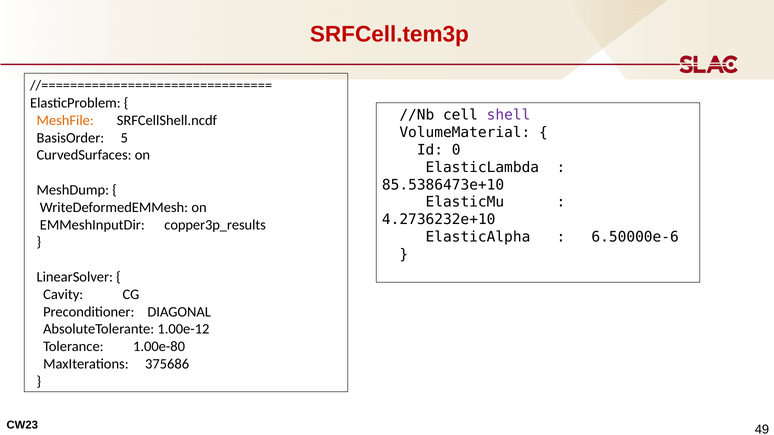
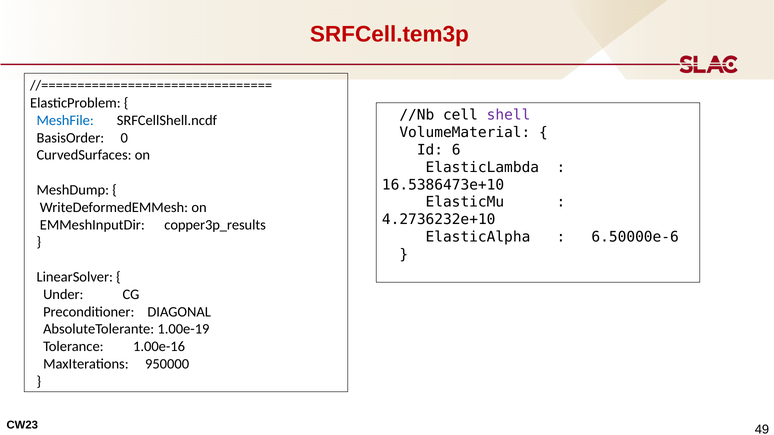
MeshFile colour: orange -> blue
5: 5 -> 0
0: 0 -> 6
85.5386473e+10: 85.5386473e+10 -> 16.5386473e+10
Cavity: Cavity -> Under
1.00e-12: 1.00e-12 -> 1.00e-19
1.00e-80: 1.00e-80 -> 1.00e-16
375686: 375686 -> 950000
